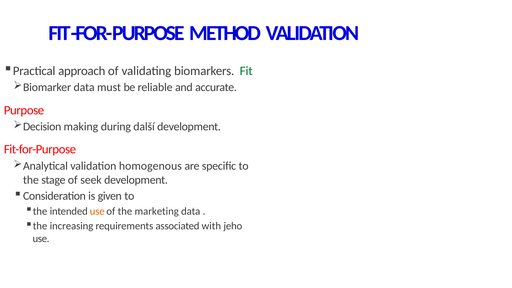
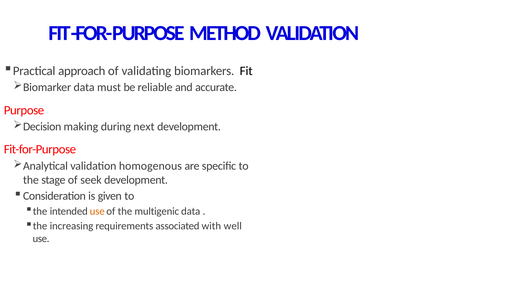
Fit colour: green -> black
další: další -> next
marketing: marketing -> multigenic
jeho: jeho -> well
